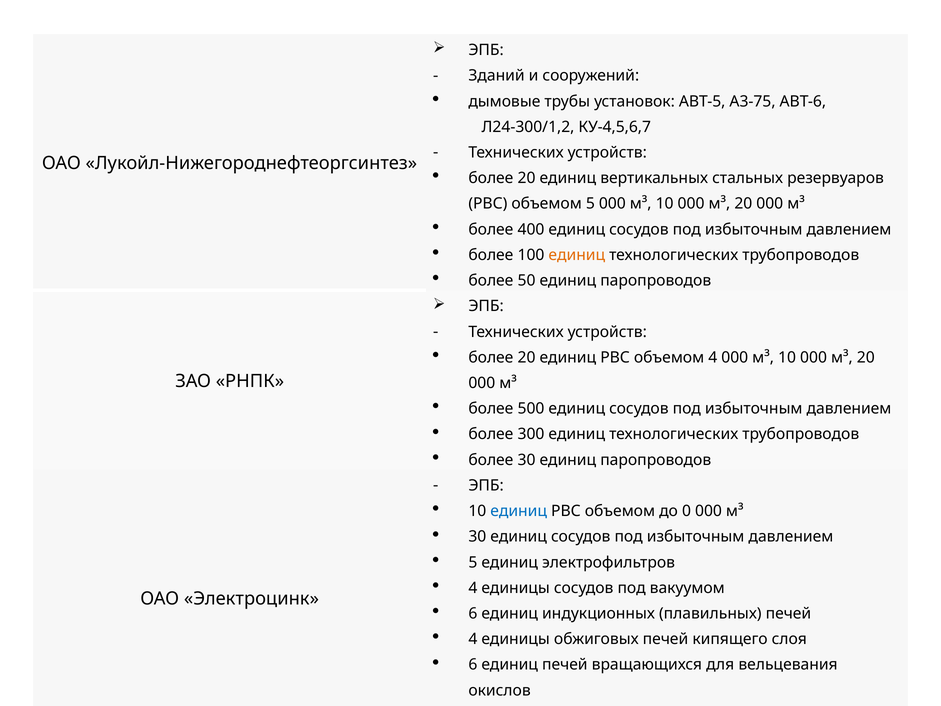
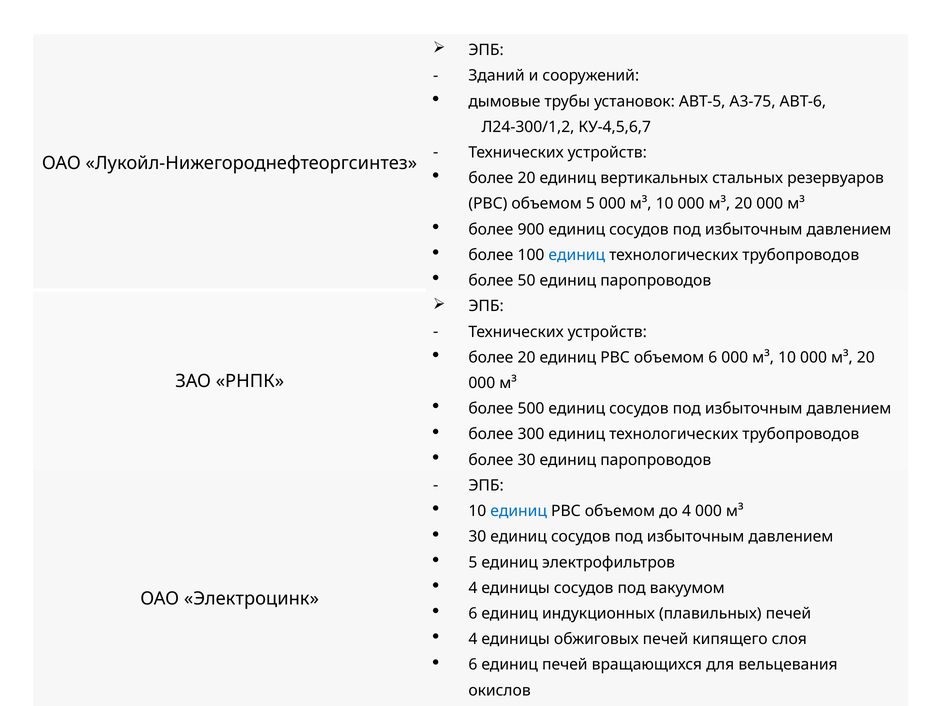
400: 400 -> 900
единиц at (577, 255) colour: orange -> blue
объемом 4: 4 -> 6
до 0: 0 -> 4
